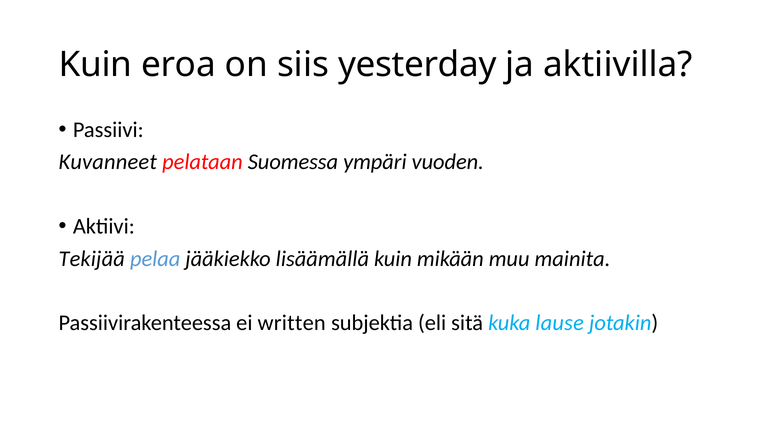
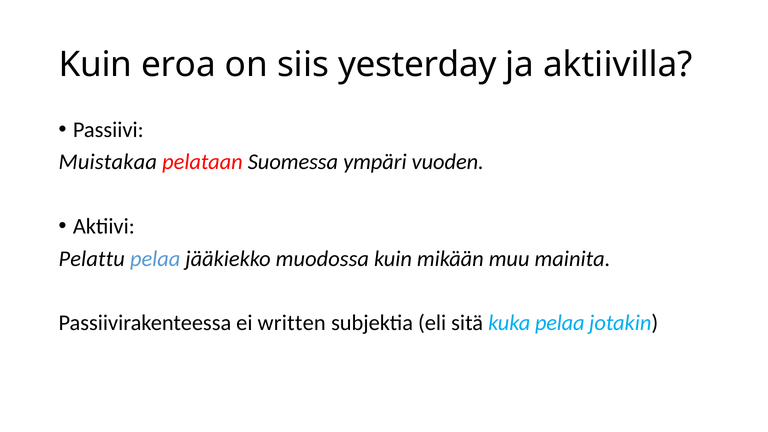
Kuvanneet: Kuvanneet -> Muistakaa
Tekijää: Tekijää -> Pelattu
lisäämällä: lisäämällä -> muodossa
kuka lause: lause -> pelaa
